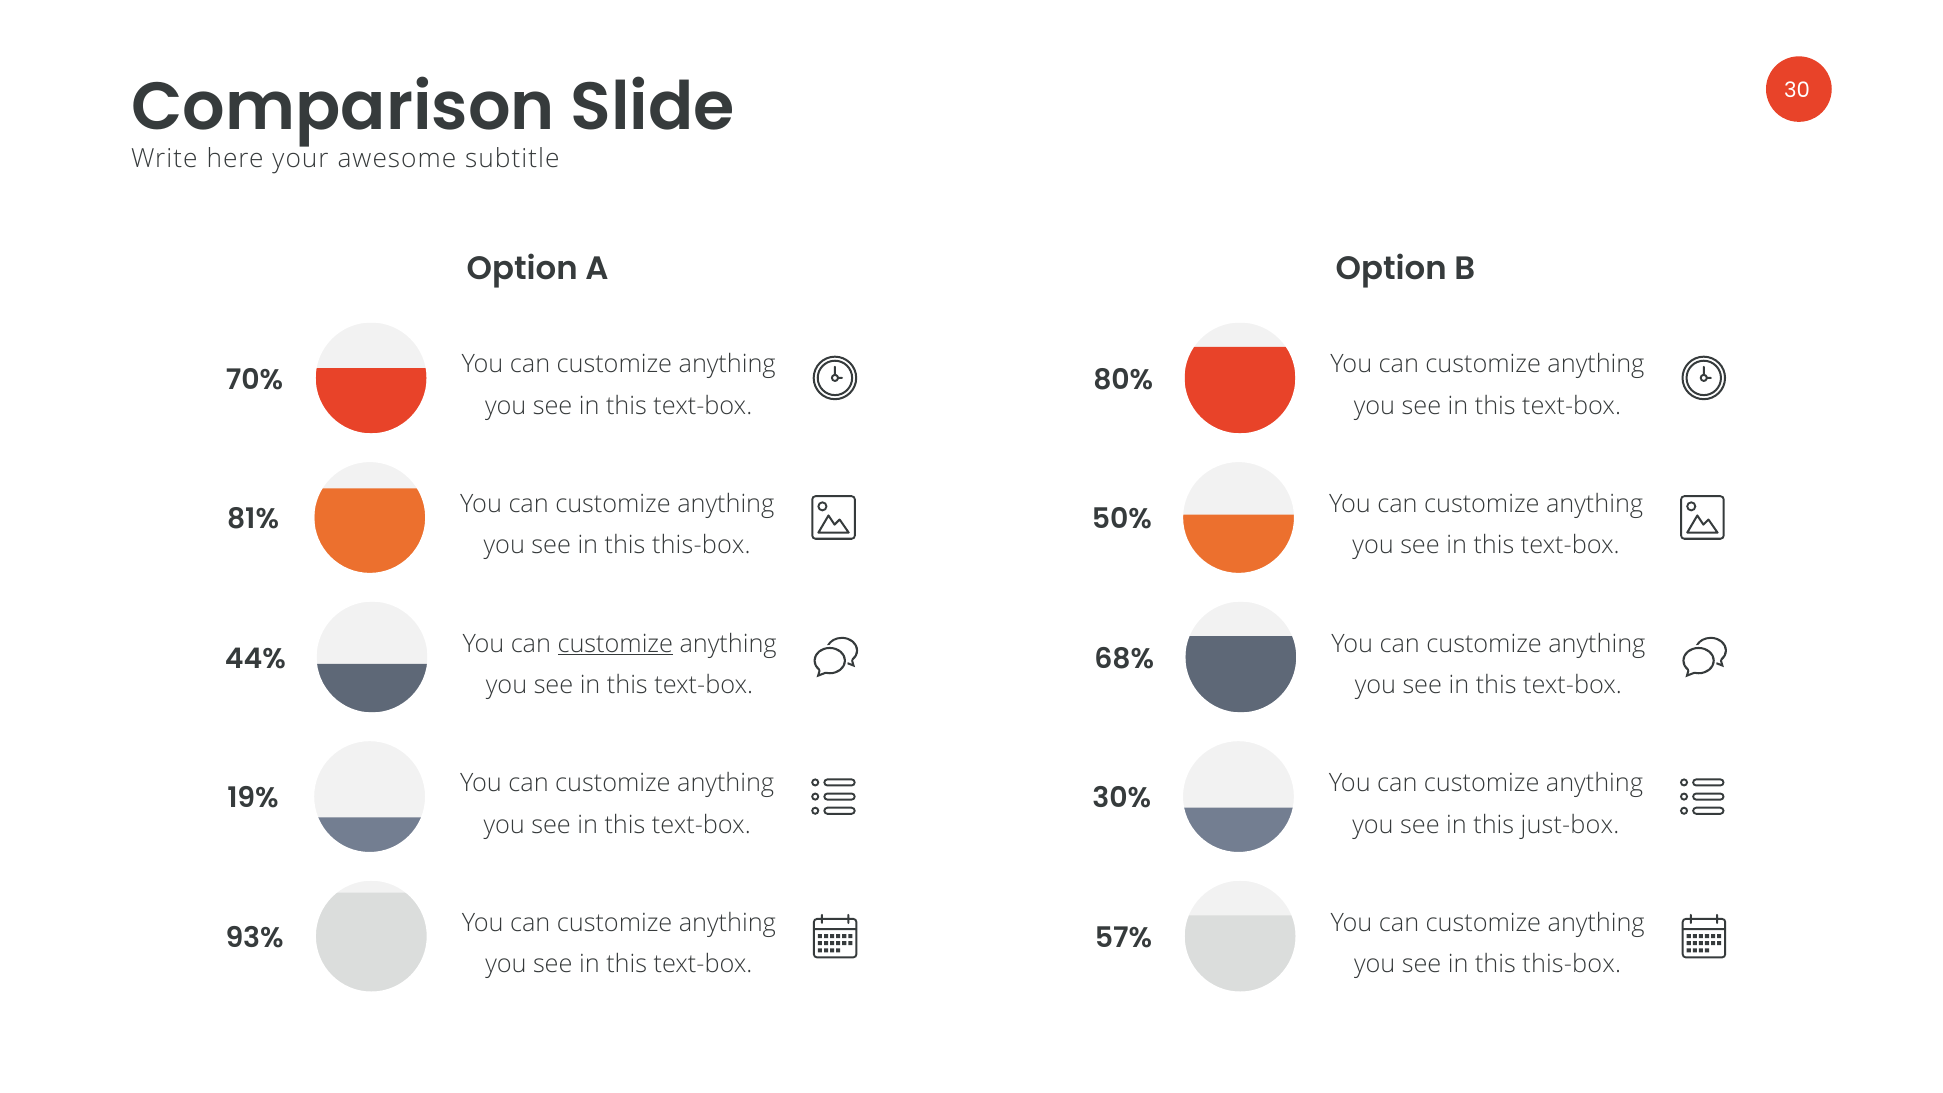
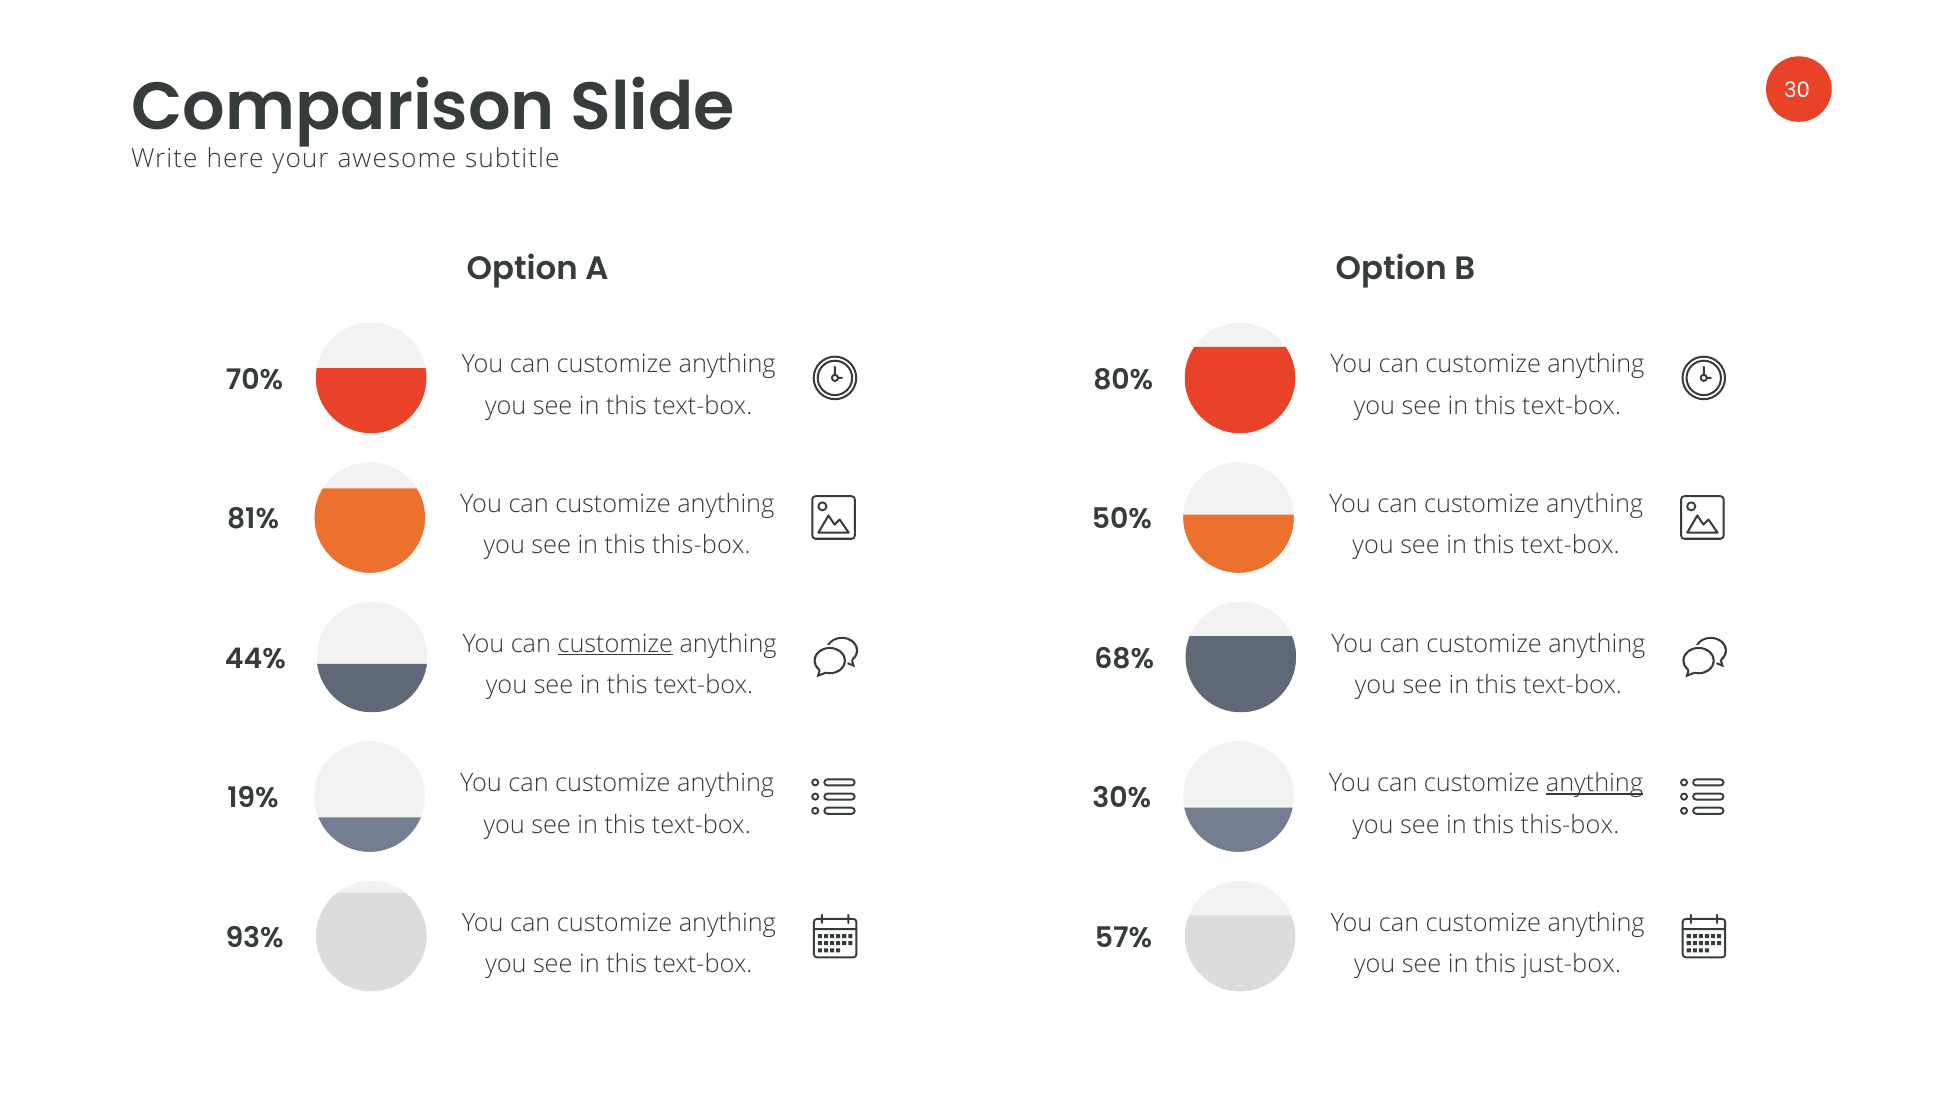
anything at (1594, 783) underline: none -> present
just-box at (1570, 825): just-box -> this-box
this-box at (1572, 964): this-box -> just-box
